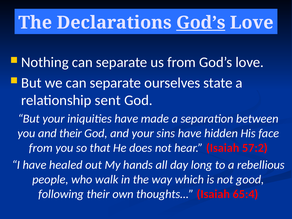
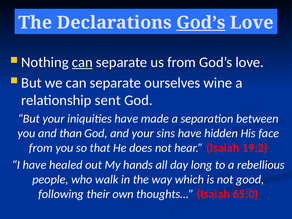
can at (82, 62) underline: none -> present
state: state -> wine
and their: their -> than
57:2: 57:2 -> 19:2
65:4: 65:4 -> 65:0
